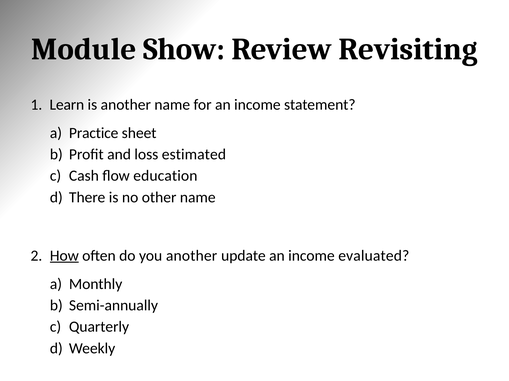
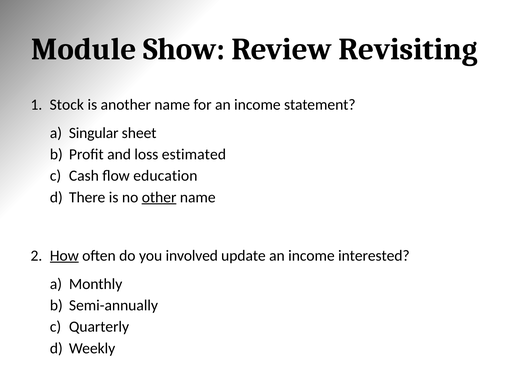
Learn: Learn -> Stock
Practice: Practice -> Singular
other underline: none -> present
you another: another -> involved
evaluated: evaluated -> interested
